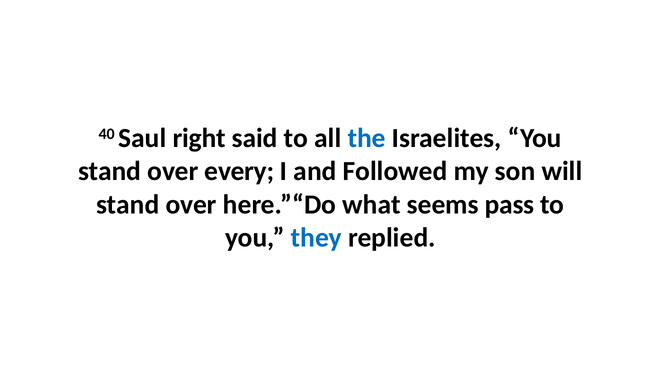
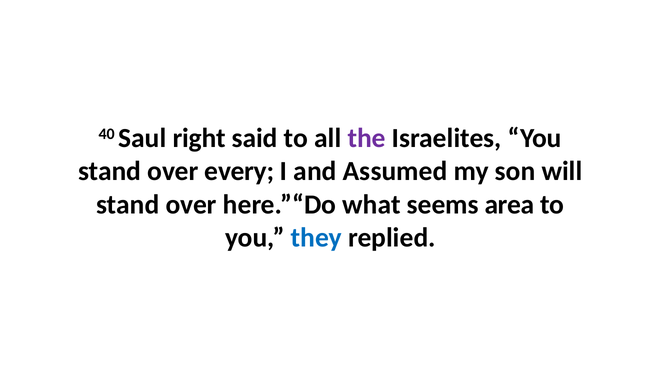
the colour: blue -> purple
Followed: Followed -> Assumed
pass: pass -> area
